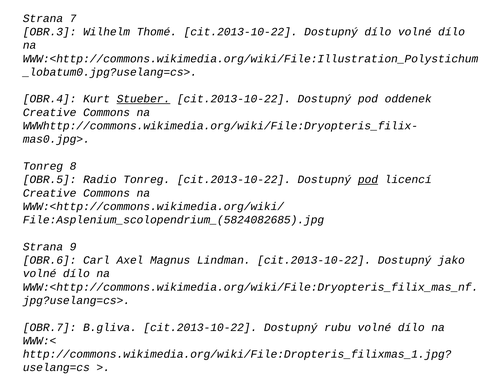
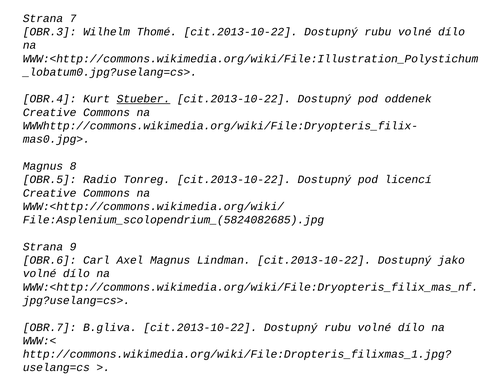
Thomé cit.2013-10-22 Dostupný dílo: dílo -> rubu
Tonreg at (43, 166): Tonreg -> Magnus
pod at (368, 180) underline: present -> none
